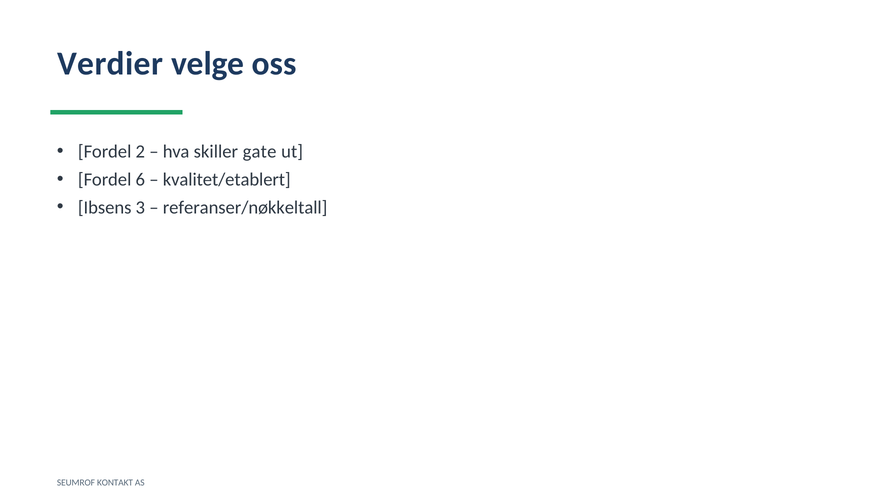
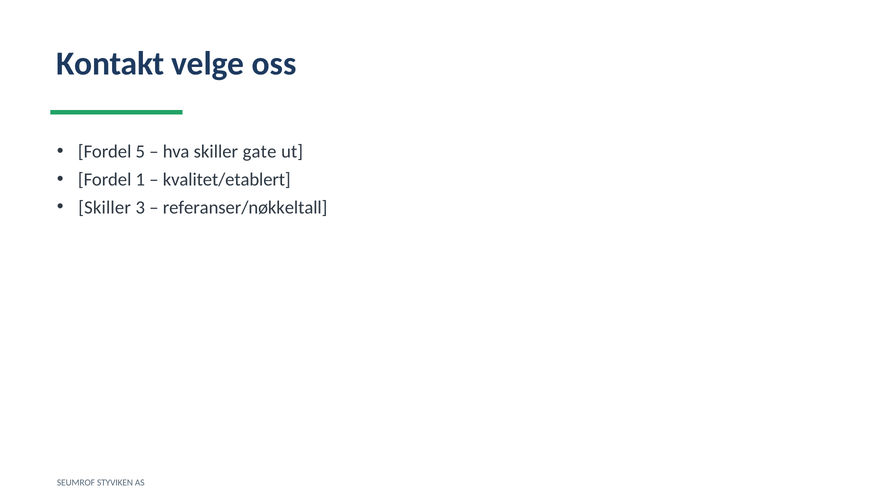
Verdier: Verdier -> Kontakt
2: 2 -> 5
6: 6 -> 1
Ibsens at (105, 208): Ibsens -> Skiller
KONTAKT: KONTAKT -> STYVIKEN
